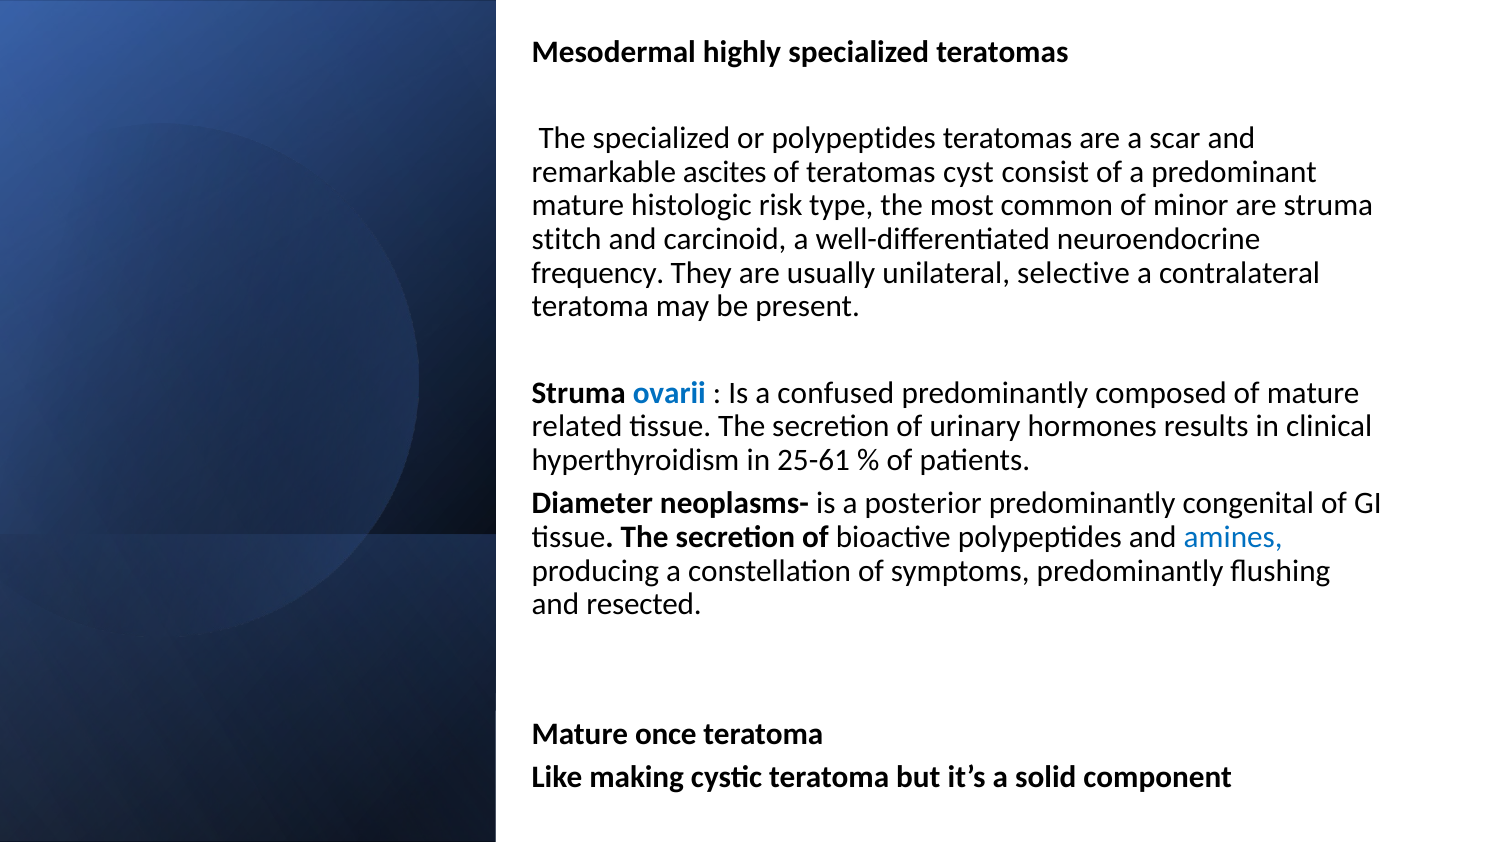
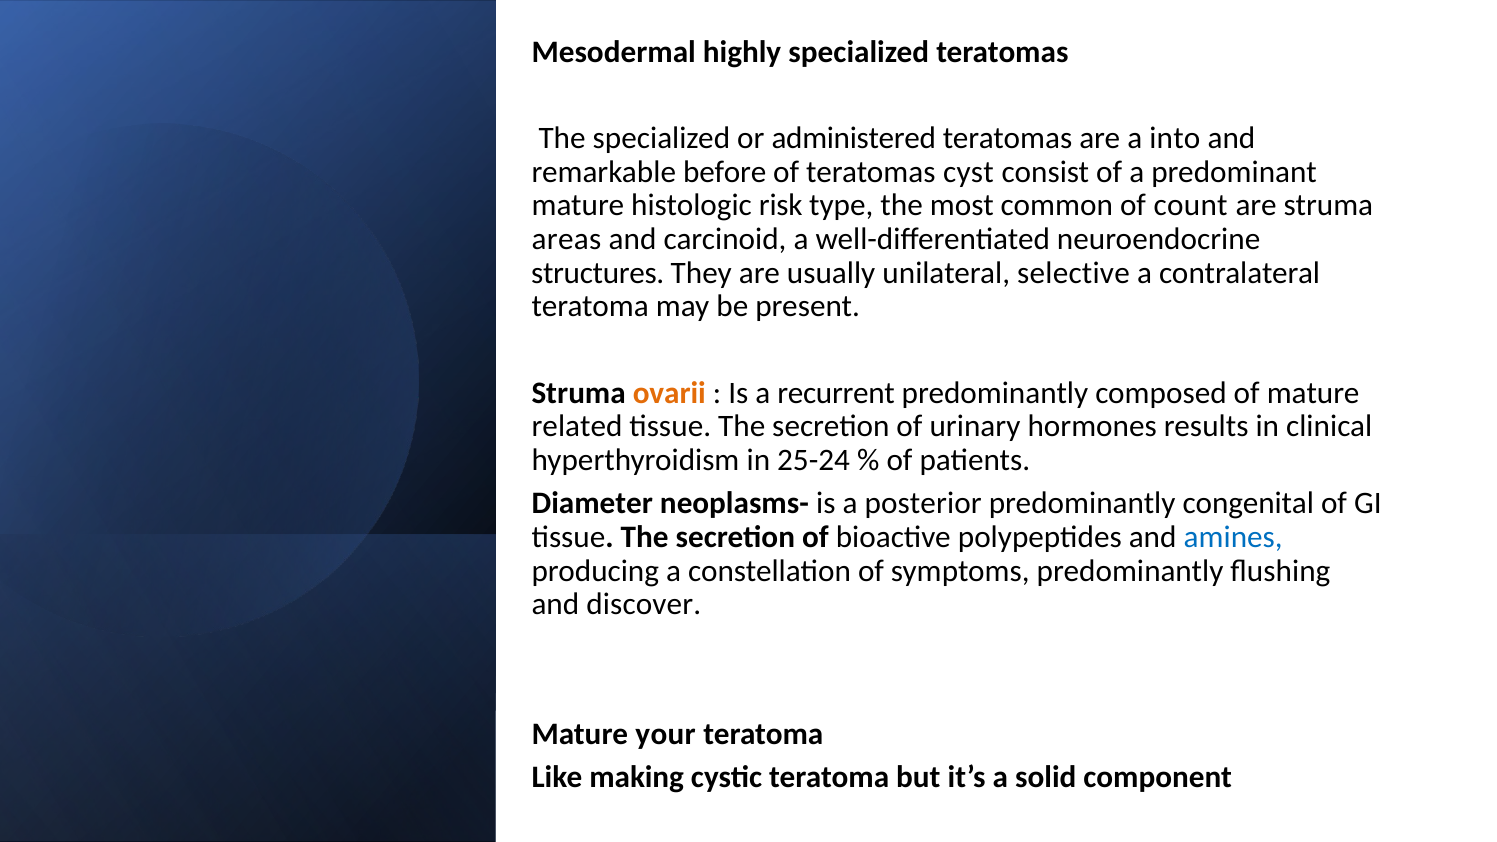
or polypeptides: polypeptides -> administered
scar: scar -> into
ascites: ascites -> before
minor: minor -> count
stitch: stitch -> areas
frequency: frequency -> structures
ovarii colour: blue -> orange
confused: confused -> recurrent
25-61: 25-61 -> 25-24
resected: resected -> discover
once: once -> your
